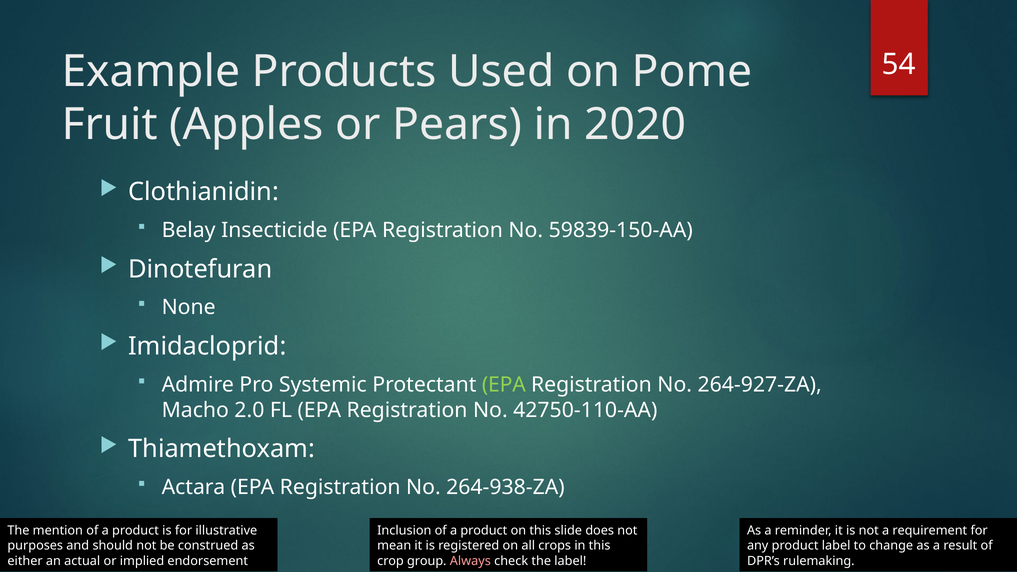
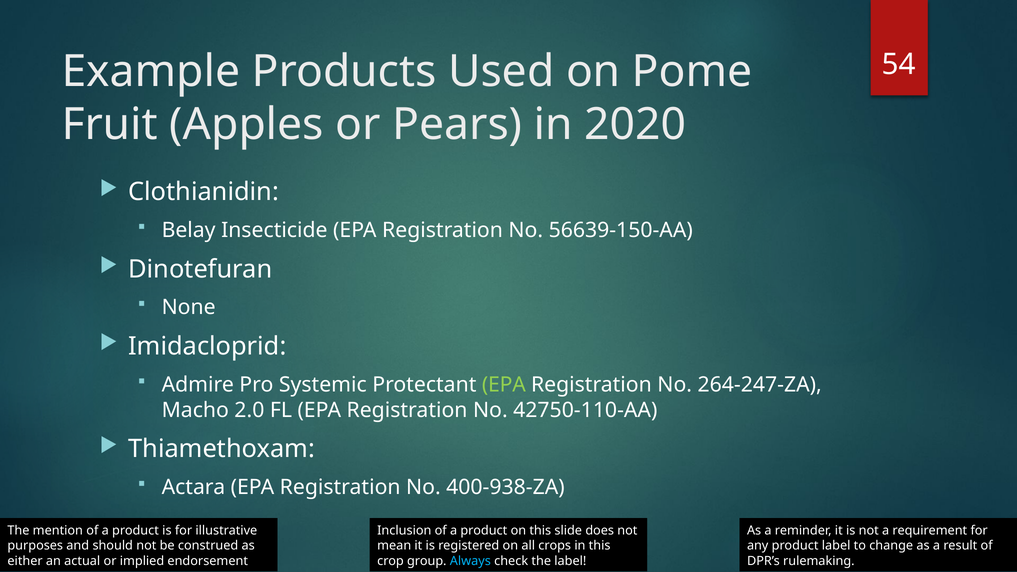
59839-150-AA: 59839-150-AA -> 56639-150-AA
264-927-ZA: 264-927-ZA -> 264-247-ZA
264-938-ZA: 264-938-ZA -> 400-938-ZA
Always colour: pink -> light blue
